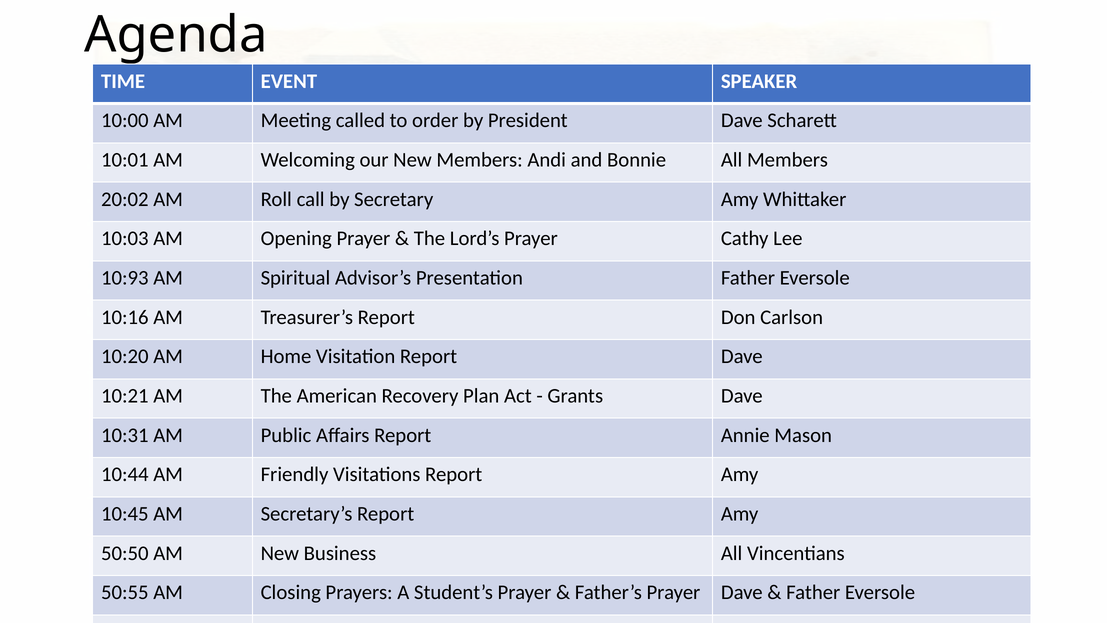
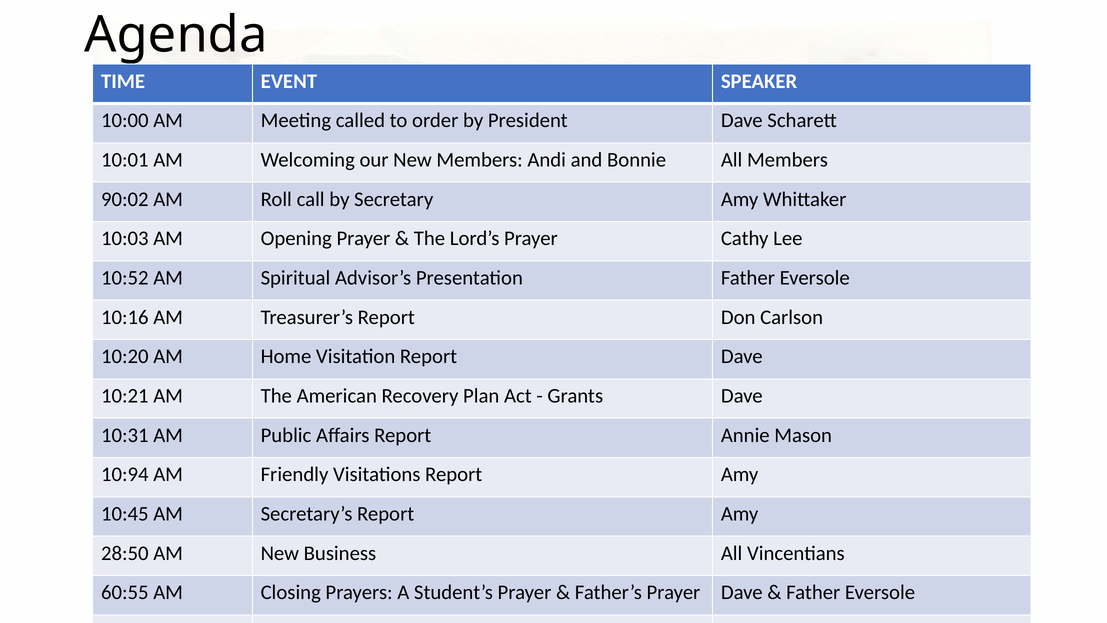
20:02: 20:02 -> 90:02
10:93: 10:93 -> 10:52
10:44: 10:44 -> 10:94
50:50: 50:50 -> 28:50
50:55: 50:55 -> 60:55
